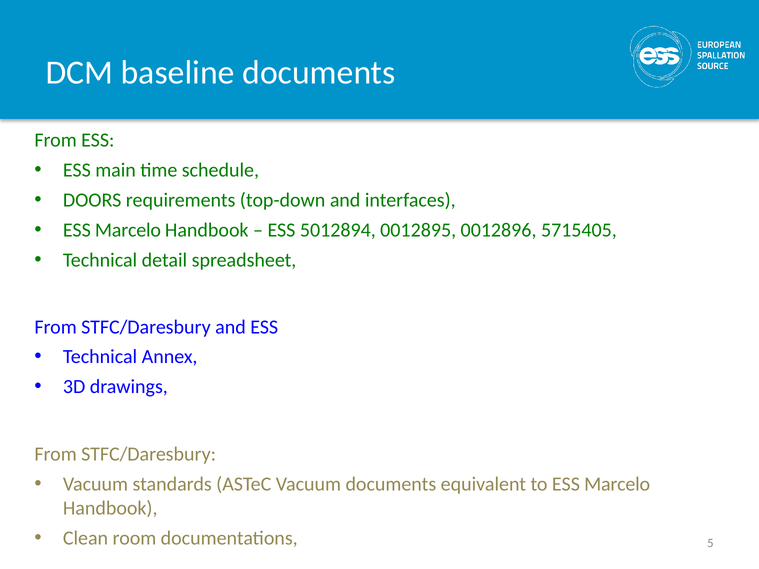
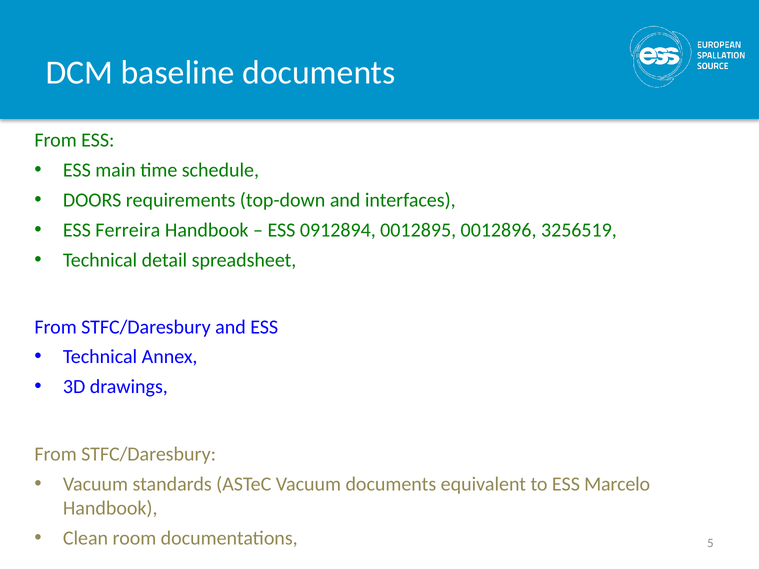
Marcelo at (128, 230): Marcelo -> Ferreira
5012894: 5012894 -> 0912894
5715405: 5715405 -> 3256519
